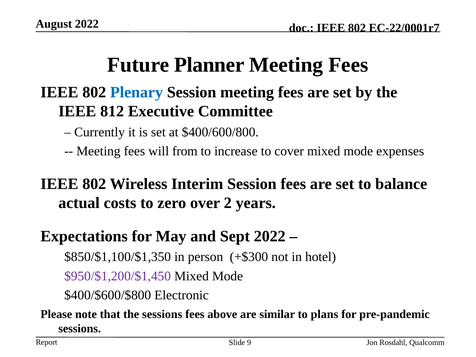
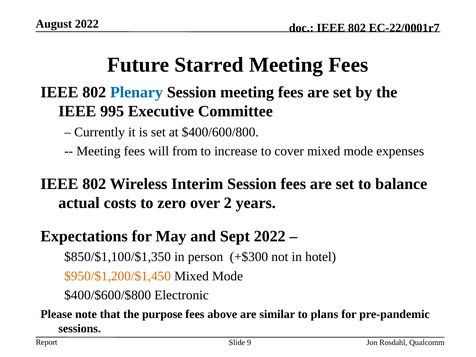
Planner: Planner -> Starred
812: 812 -> 995
$950/$1,200/$1,450 colour: purple -> orange
the sessions: sessions -> purpose
